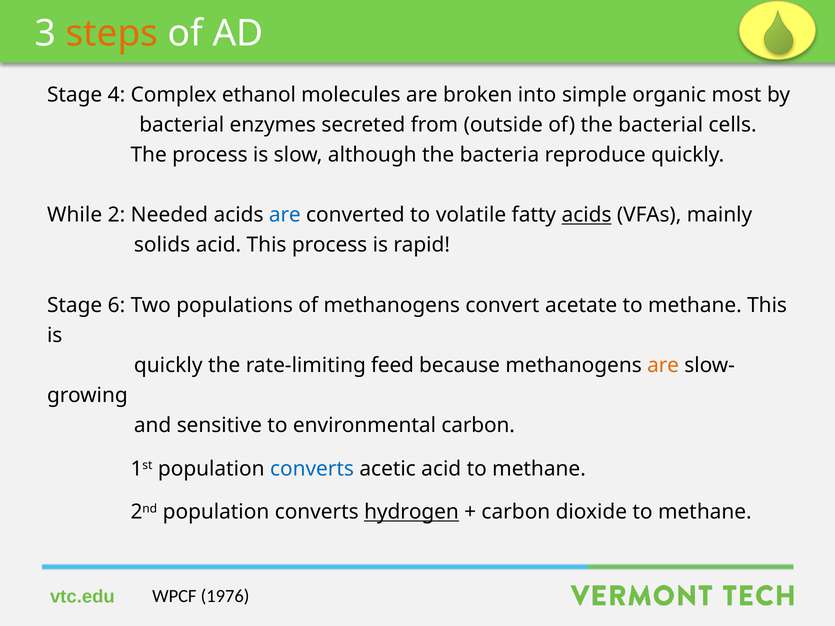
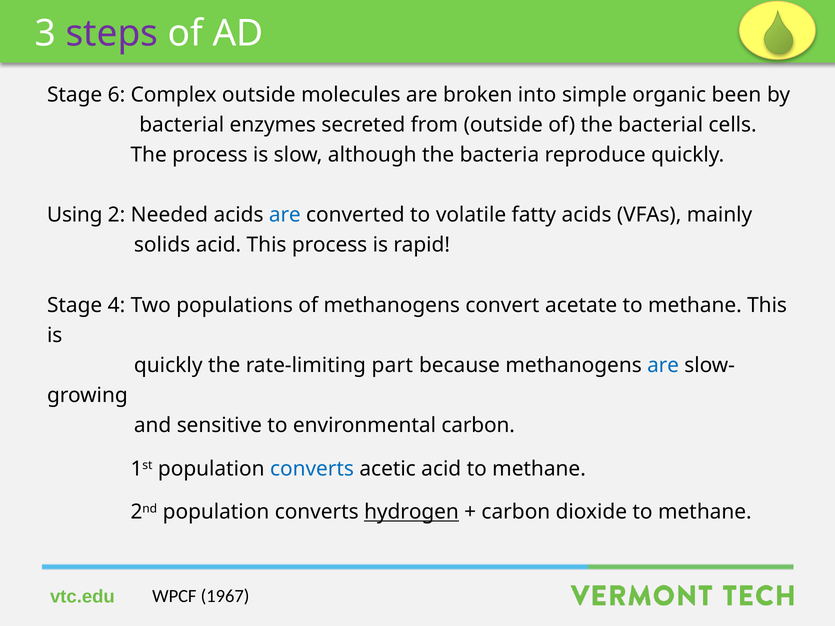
steps colour: orange -> purple
4: 4 -> 6
Complex ethanol: ethanol -> outside
most: most -> been
While: While -> Using
acids at (587, 215) underline: present -> none
6: 6 -> 4
feed: feed -> part
are at (663, 365) colour: orange -> blue
1976: 1976 -> 1967
